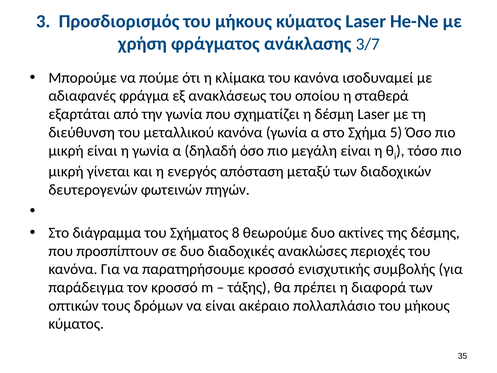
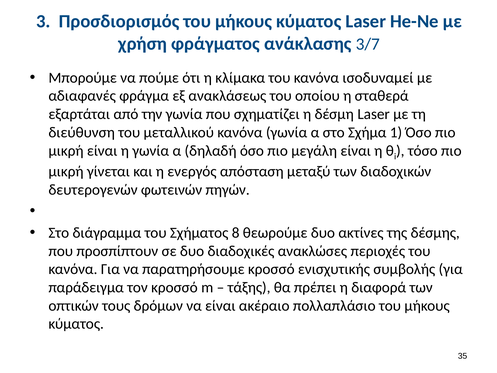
5: 5 -> 1
